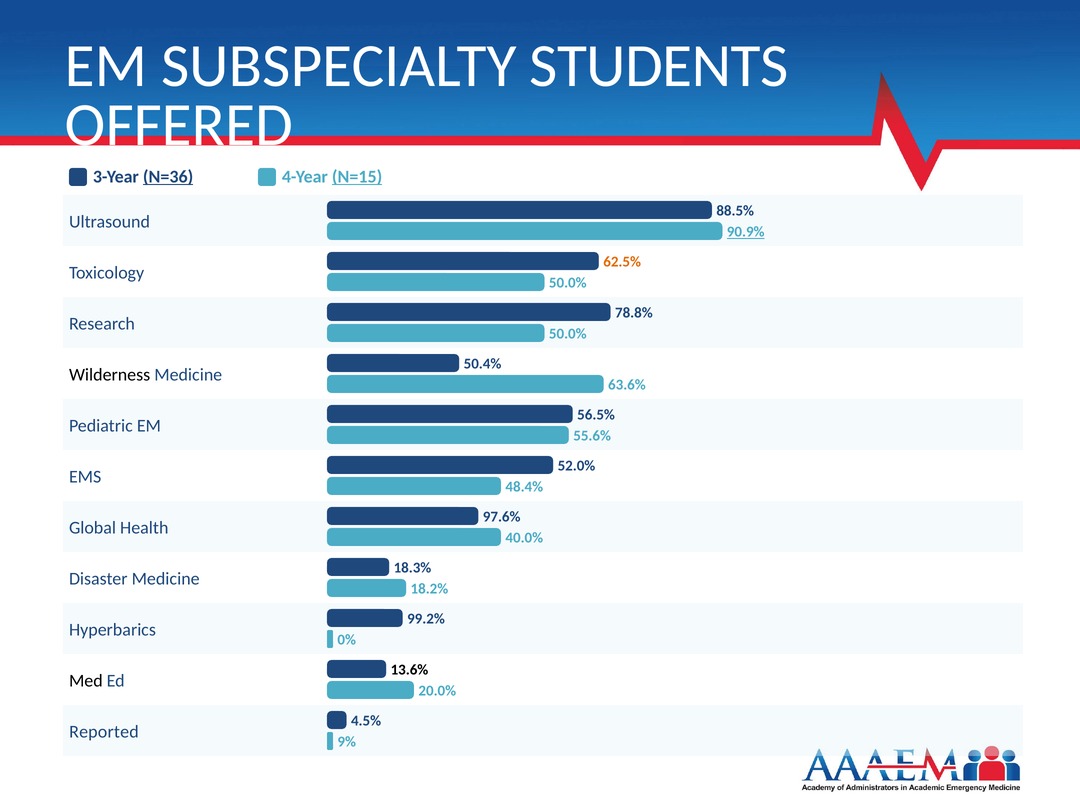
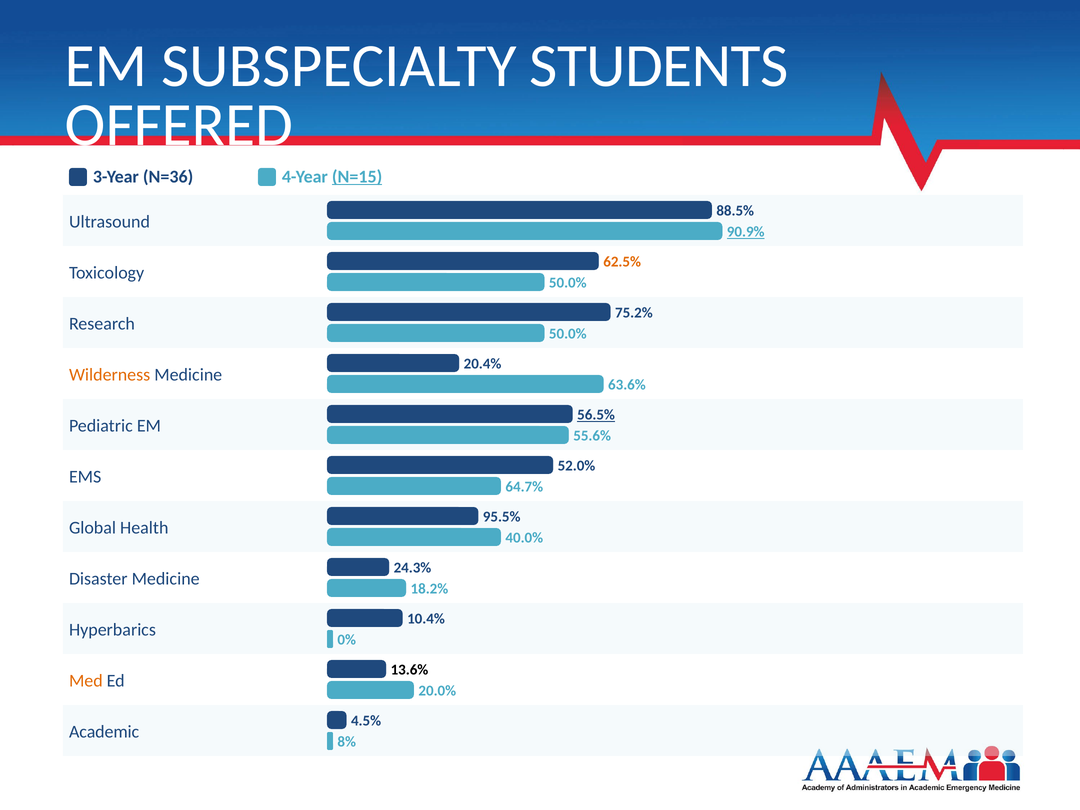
N=36 underline: present -> none
78.8%: 78.8% -> 75.2%
50.4%: 50.4% -> 20.4%
Wilderness colour: black -> orange
56.5% underline: none -> present
48.4%: 48.4% -> 64.7%
97.6%: 97.6% -> 95.5%
18.3%: 18.3% -> 24.3%
99.2%: 99.2% -> 10.4%
Med colour: black -> orange
Reported: Reported -> Academic
9%: 9% -> 8%
